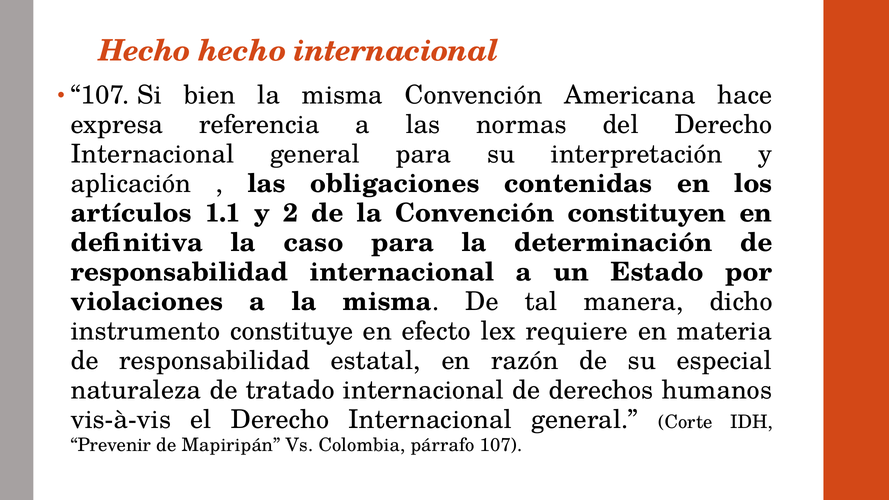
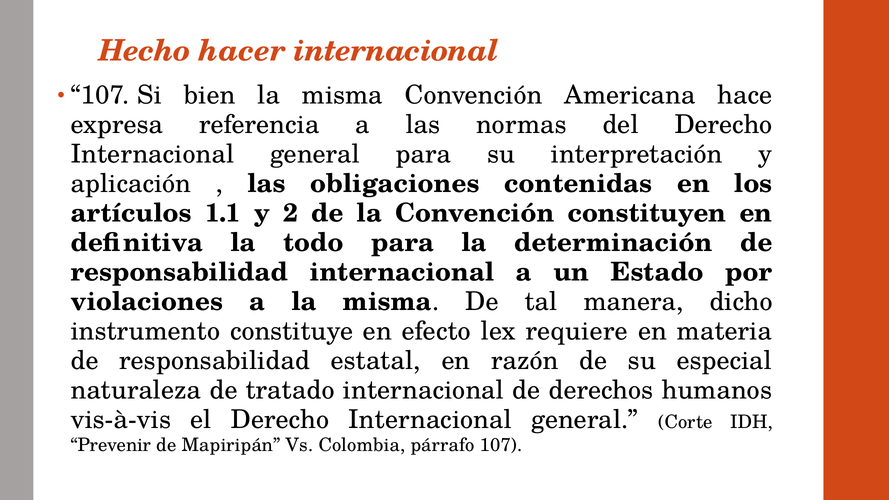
Hecho hecho: hecho -> hacer
caso: caso -> todo
